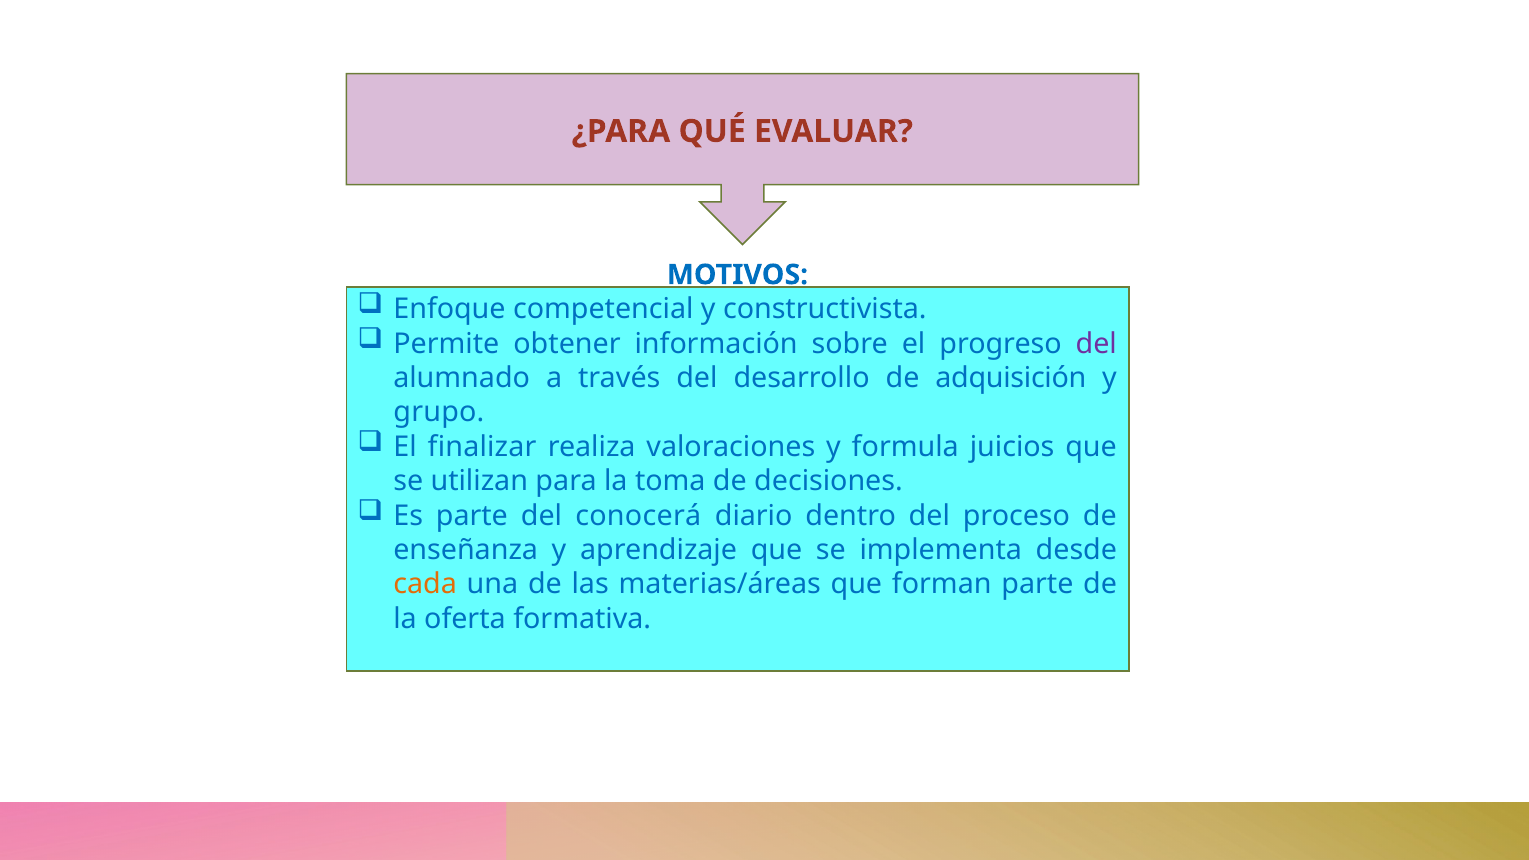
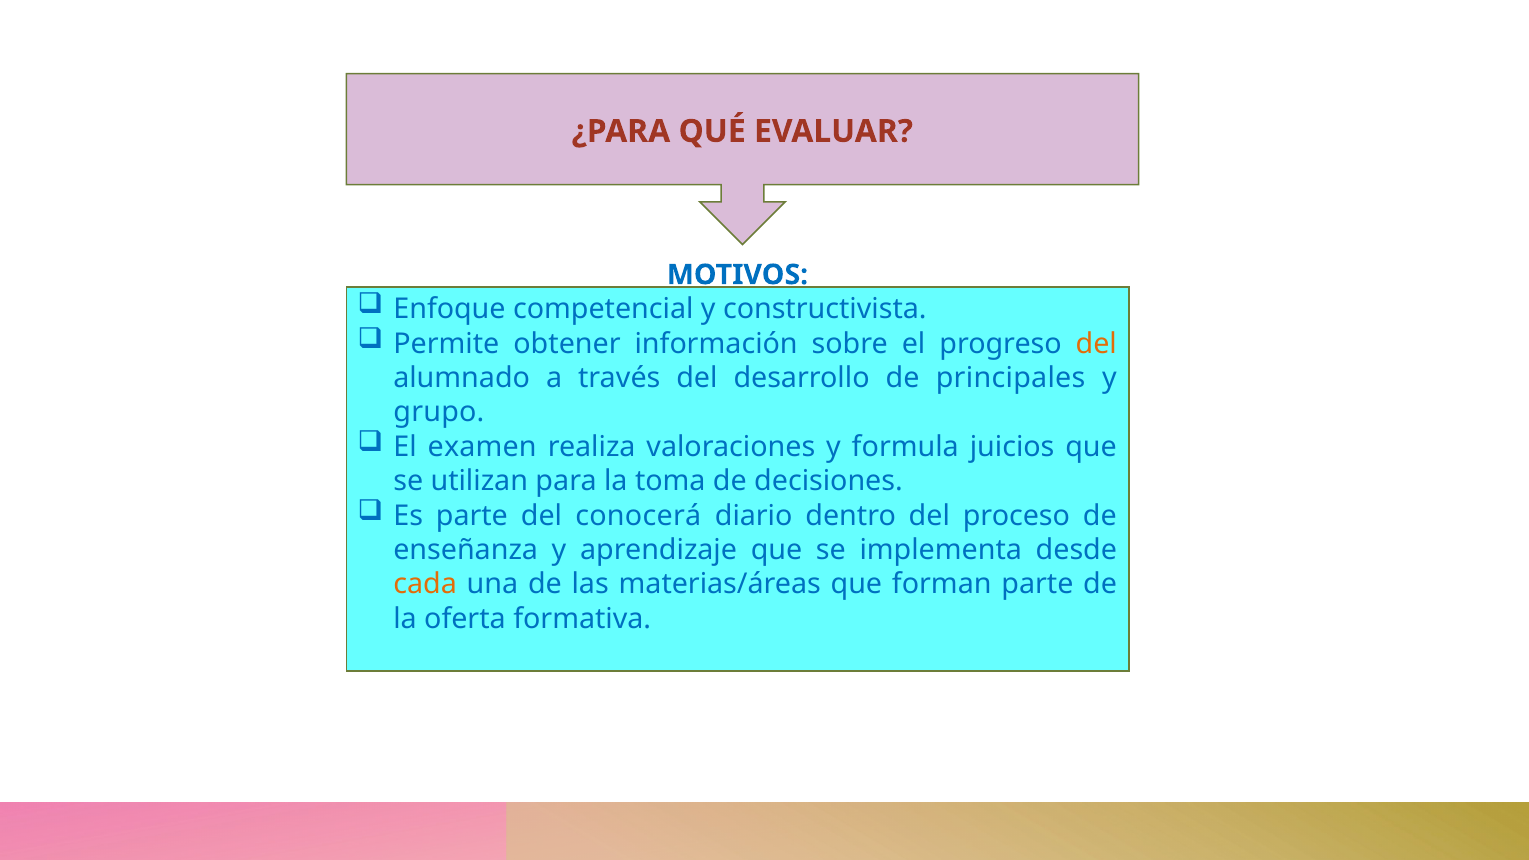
del at (1096, 344) colour: purple -> orange
adquisición: adquisición -> principales
finalizar: finalizar -> examen
